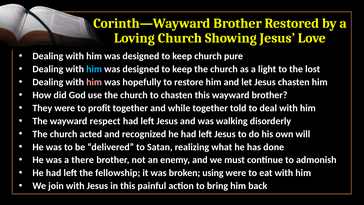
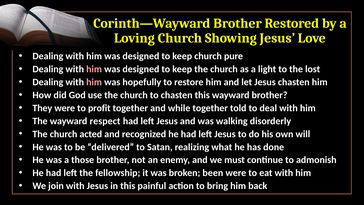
him at (94, 69) colour: light blue -> pink
there: there -> those
using: using -> been
